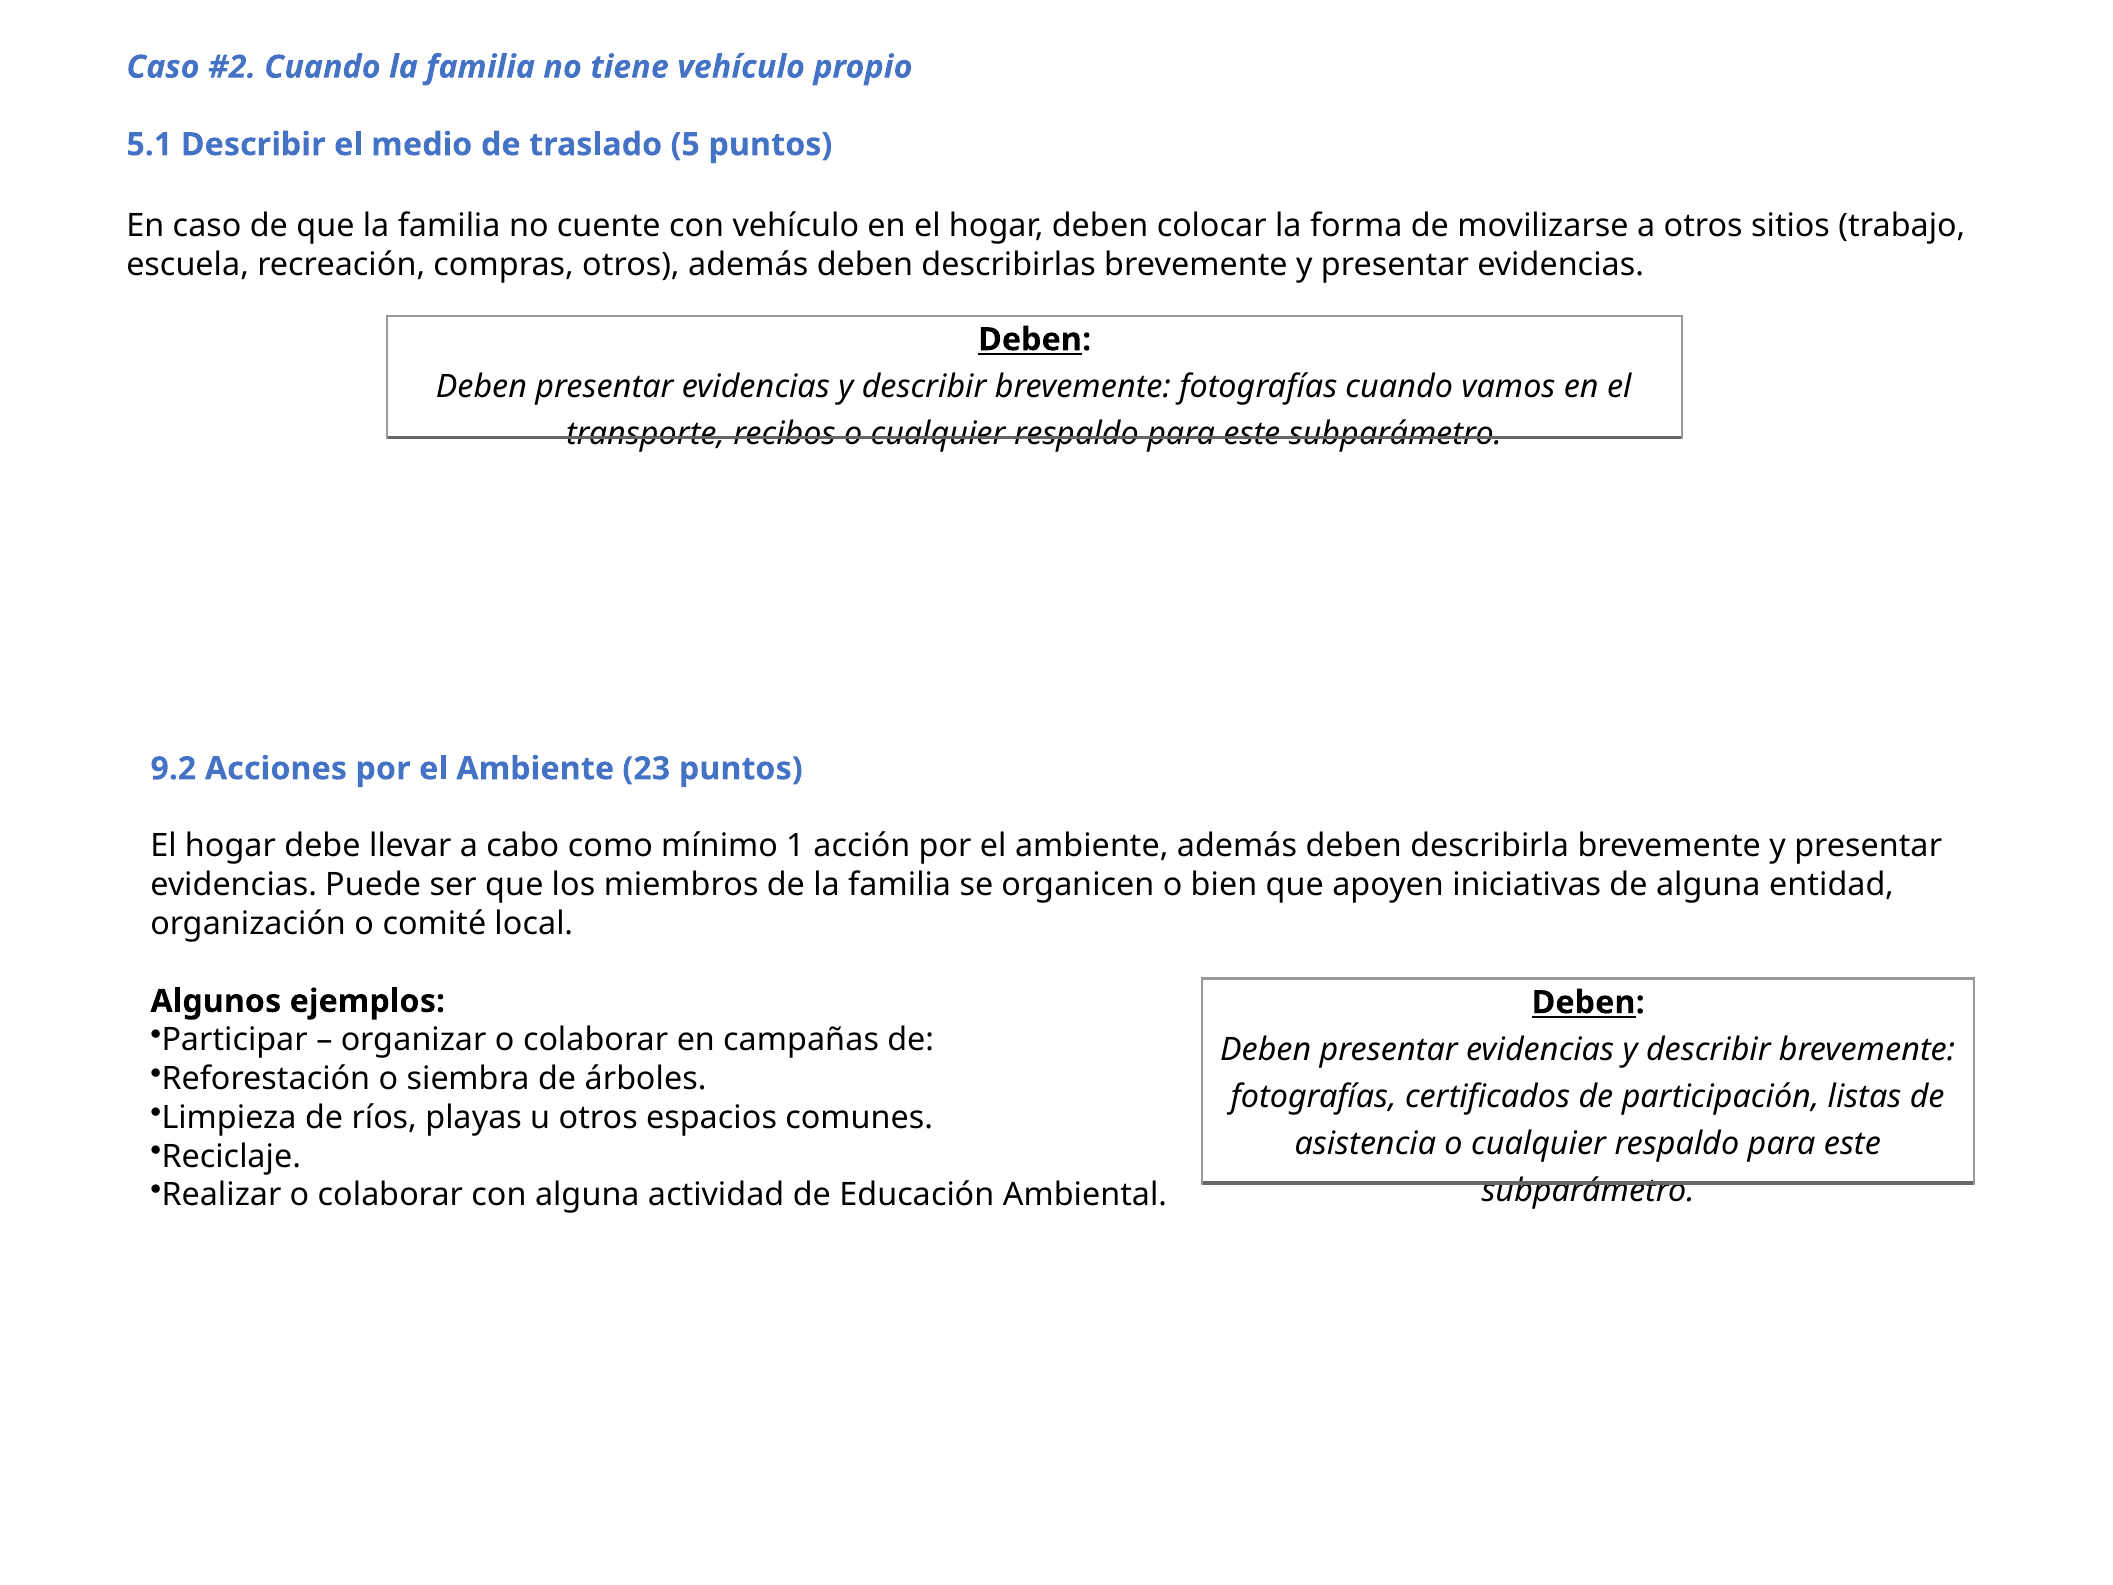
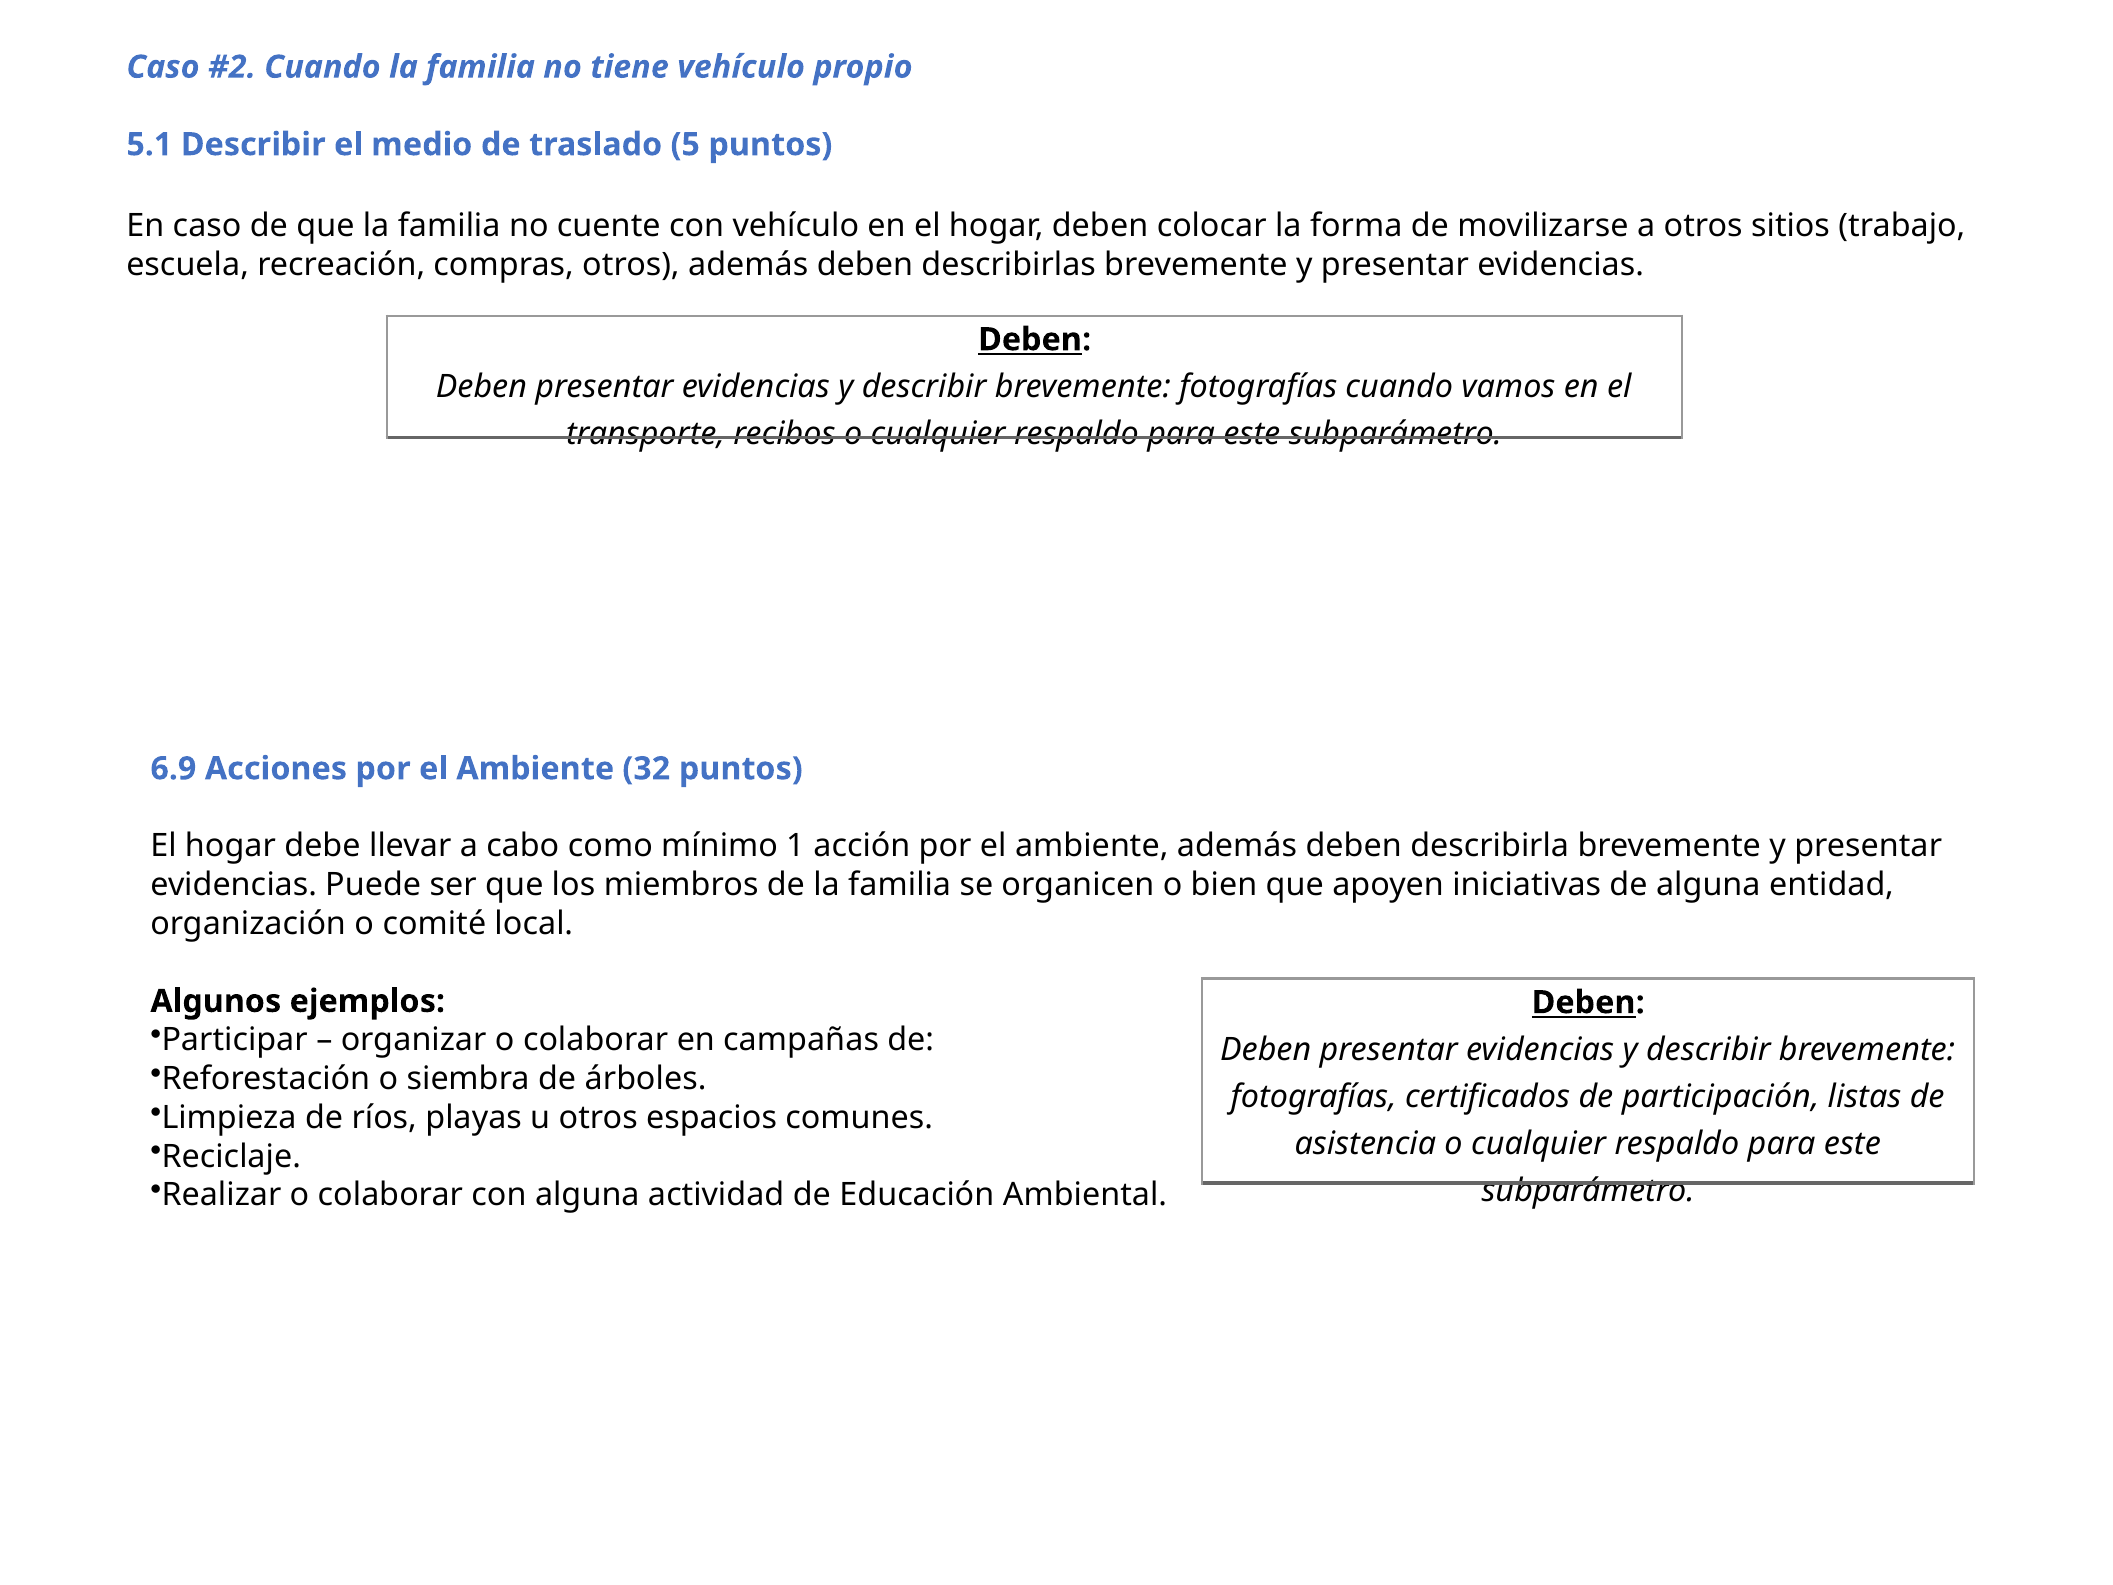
9.2: 9.2 -> 6.9
23: 23 -> 32
